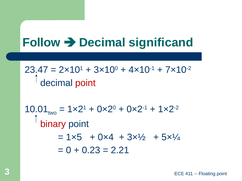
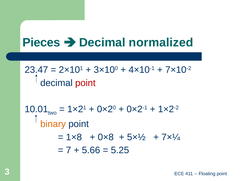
Follow: Follow -> Pieces
significand: significand -> normalized
binary colour: red -> orange
1×5: 1×5 -> 1×8
0×4: 0×4 -> 0×8
3×½: 3×½ -> 5×½
5×¼: 5×¼ -> 7×¼
0: 0 -> 7
0.23: 0.23 -> 5.66
2.21: 2.21 -> 5.25
